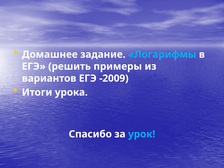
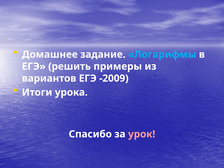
урок colour: light blue -> pink
